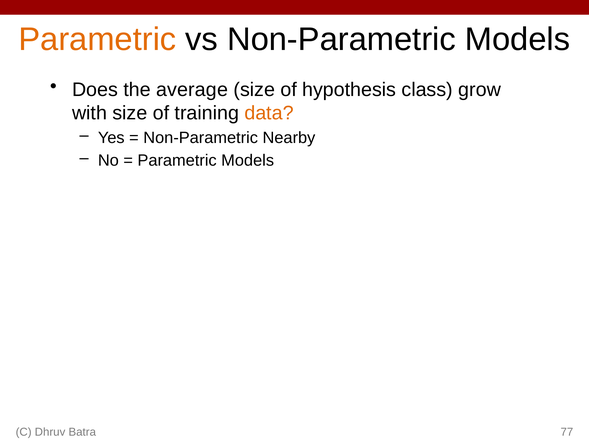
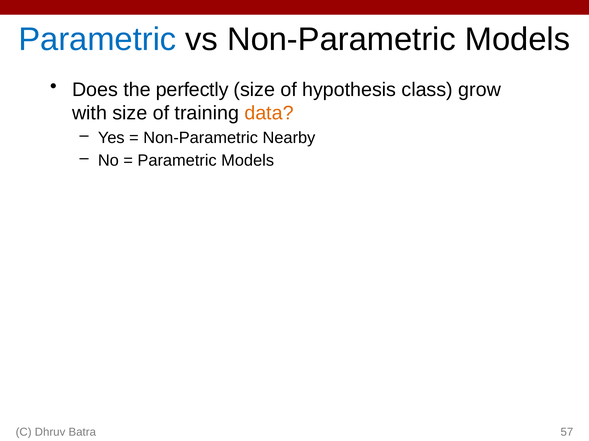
Parametric at (97, 40) colour: orange -> blue
average: average -> perfectly
77: 77 -> 57
